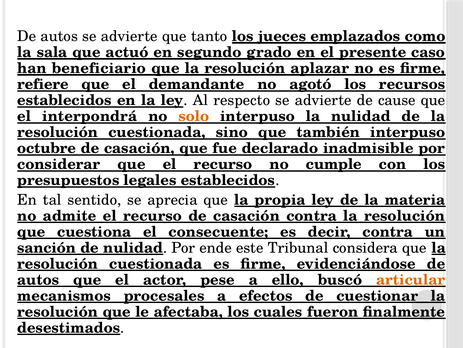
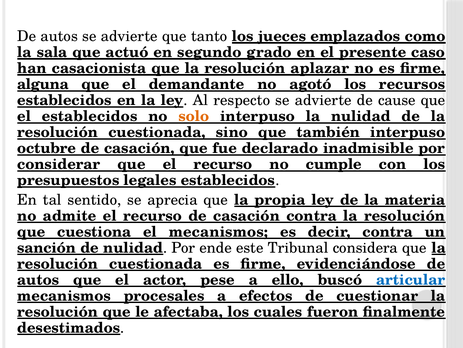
beneficiario: beneficiario -> casacionista
refiere: refiere -> alguna
el interpondrá: interpondrá -> establecidos
el consecuente: consecuente -> mecanismos
articular colour: orange -> blue
